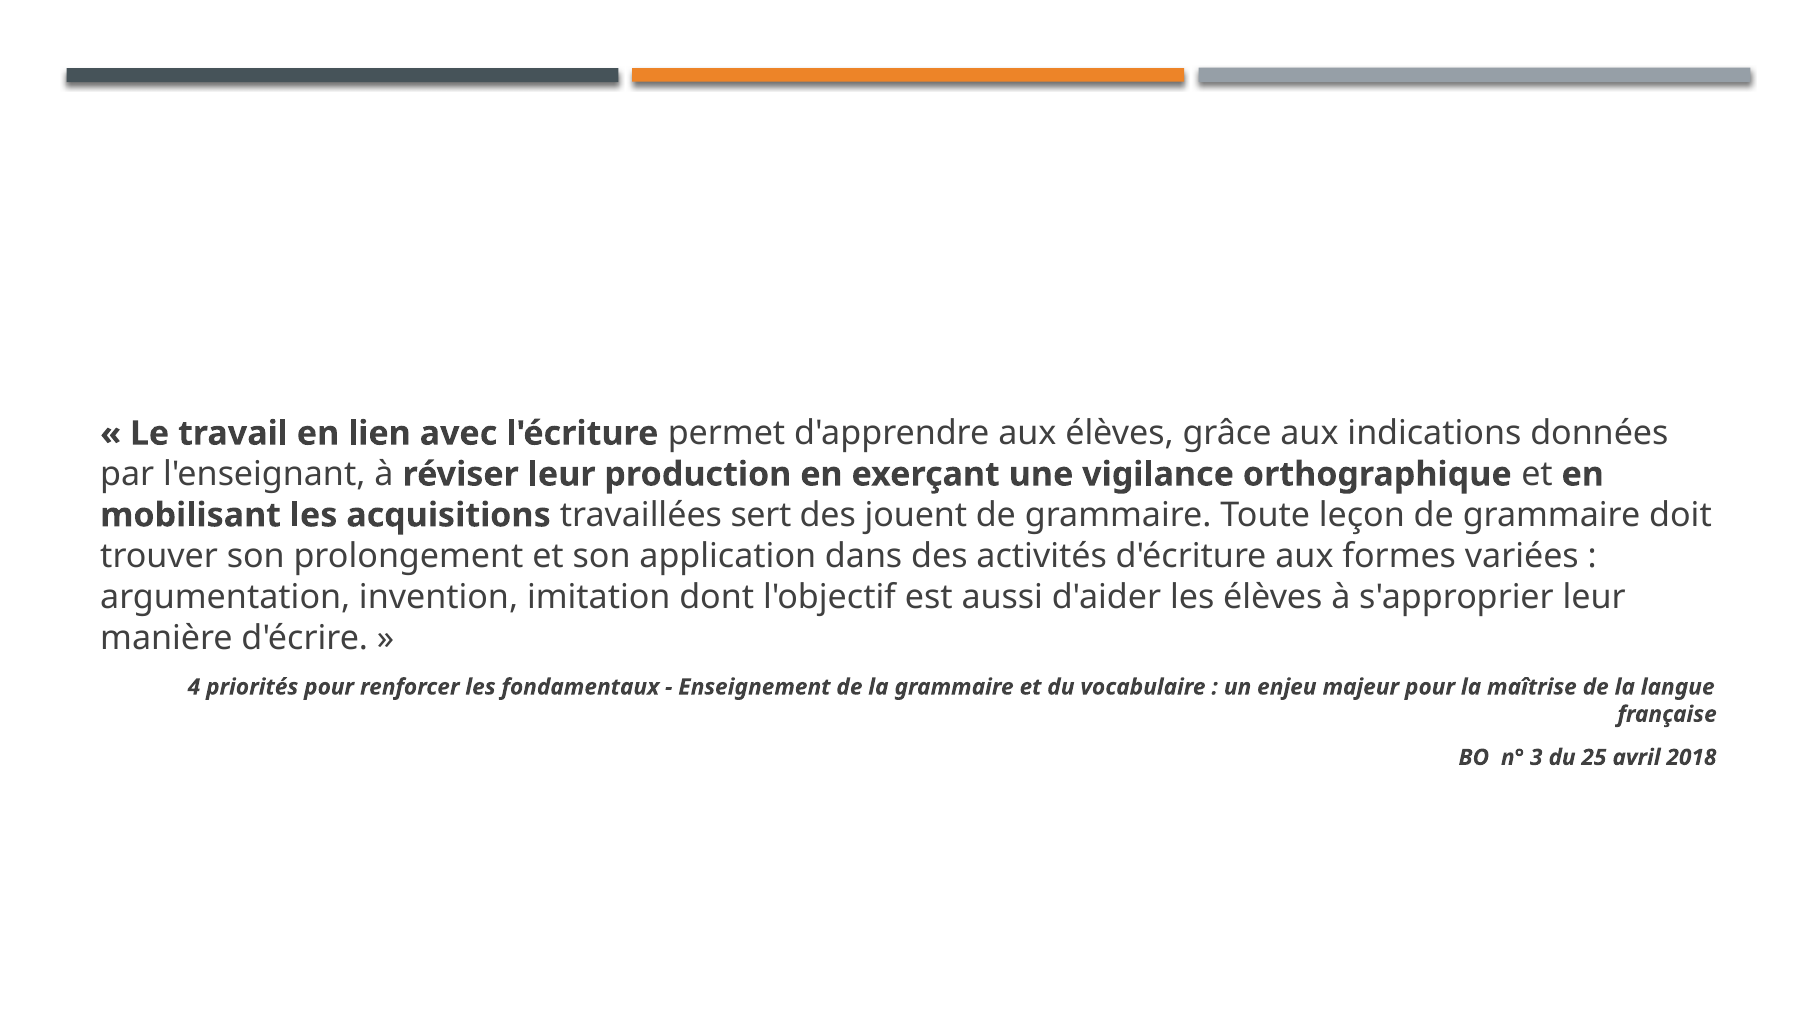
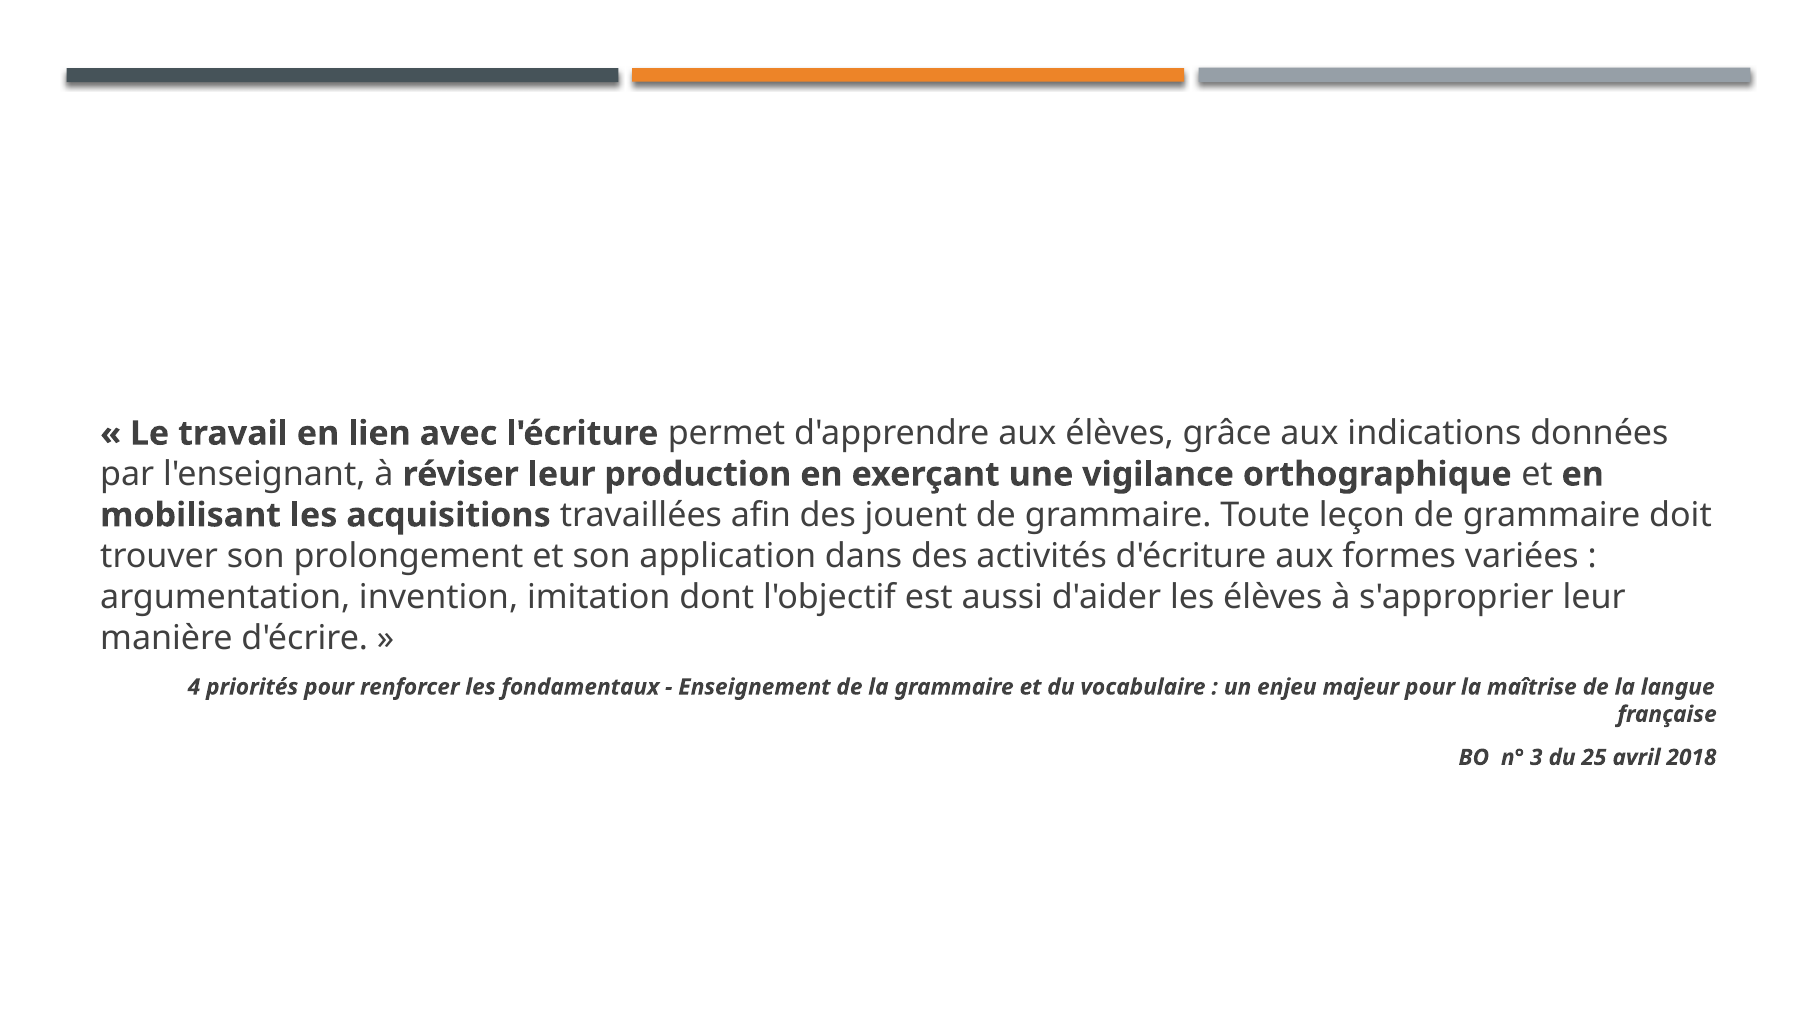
sert: sert -> afin
